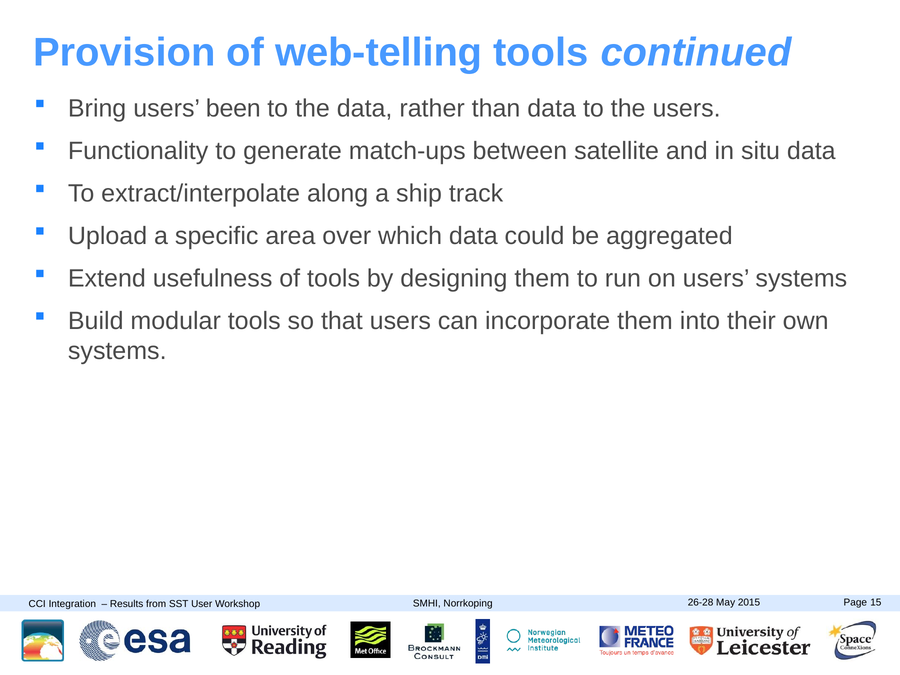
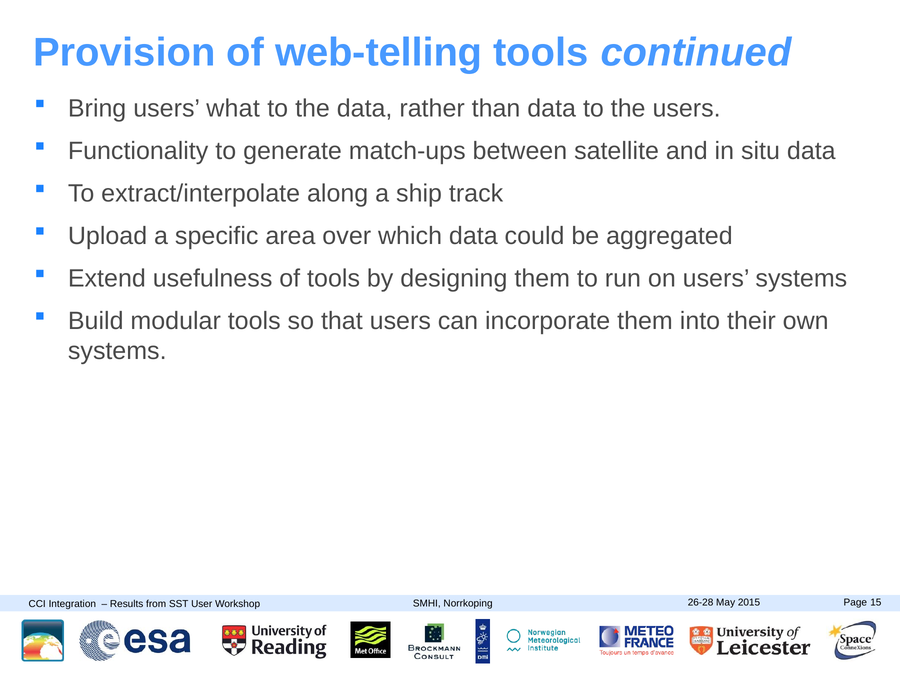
been: been -> what
